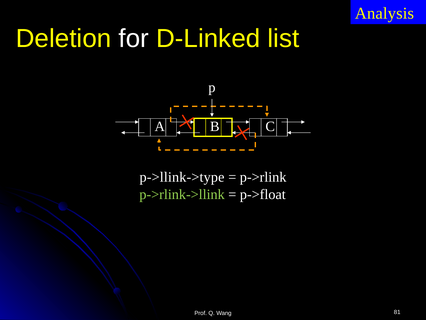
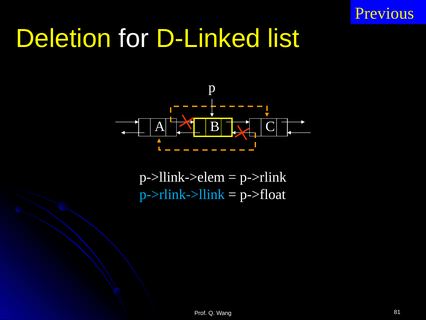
Analysis: Analysis -> Previous
p->llink->type: p->llink->type -> p->llink->elem
p->rlink->llink colour: light green -> light blue
